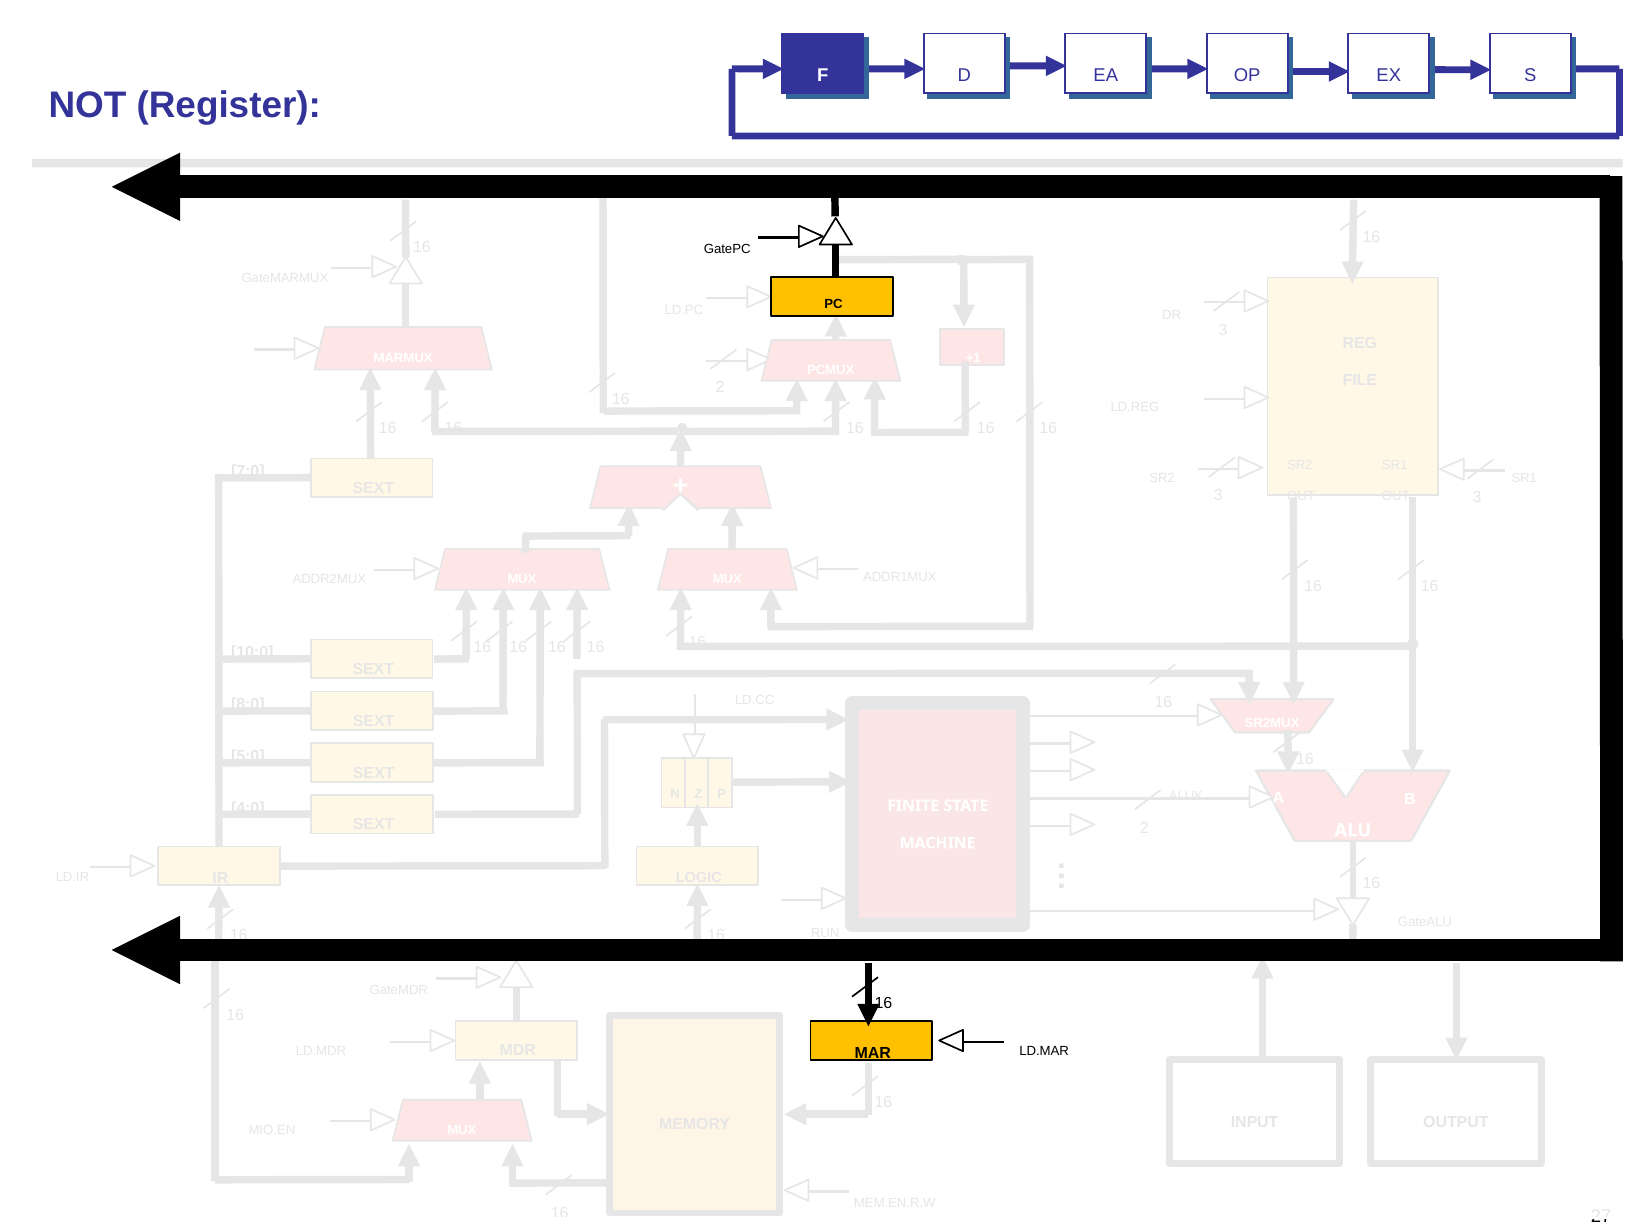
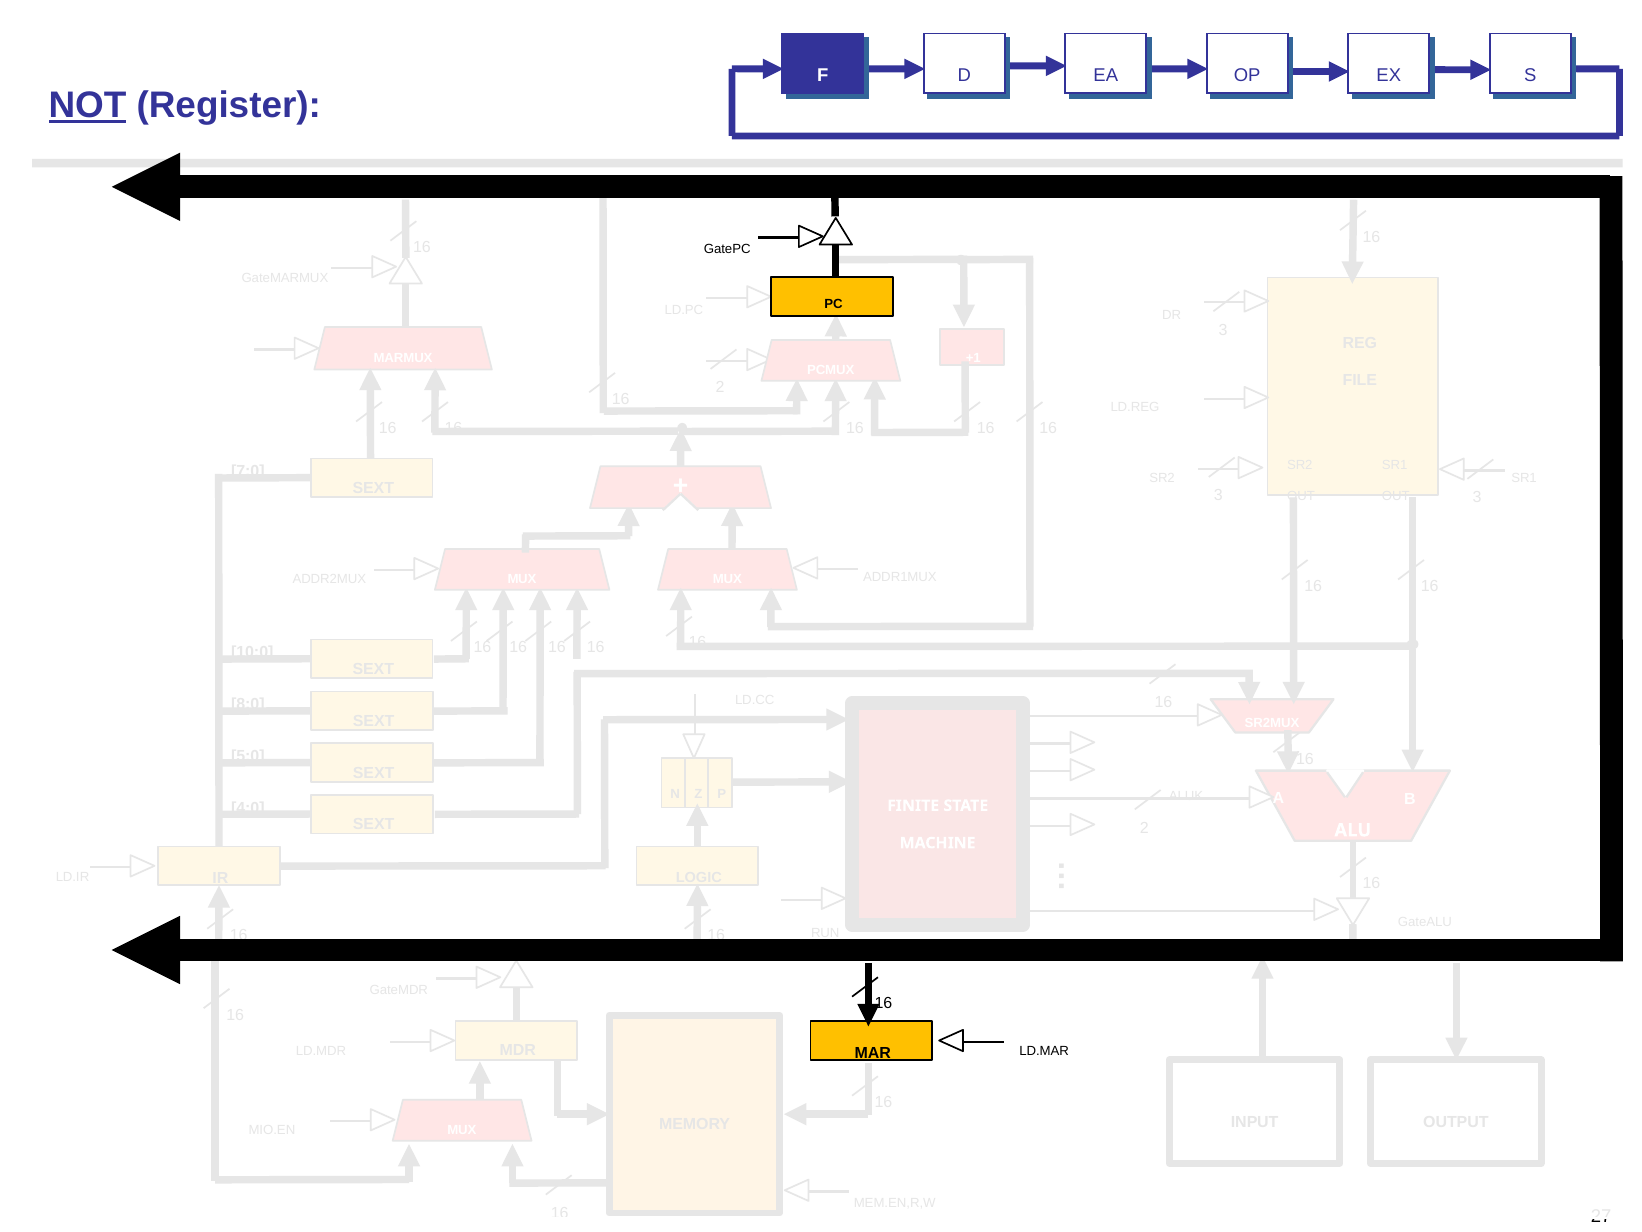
NOT underline: none -> present
